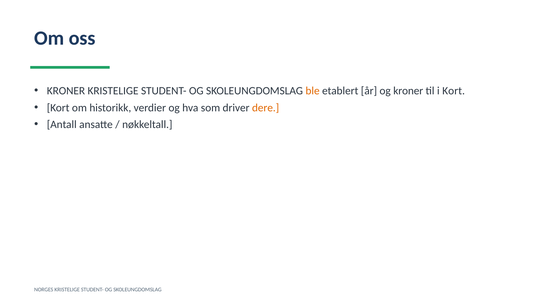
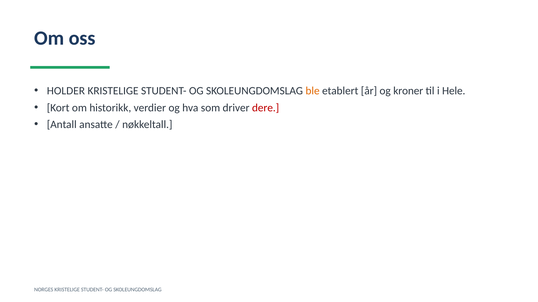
KRONER at (66, 91): KRONER -> HOLDER
i Kort: Kort -> Hele
dere colour: orange -> red
